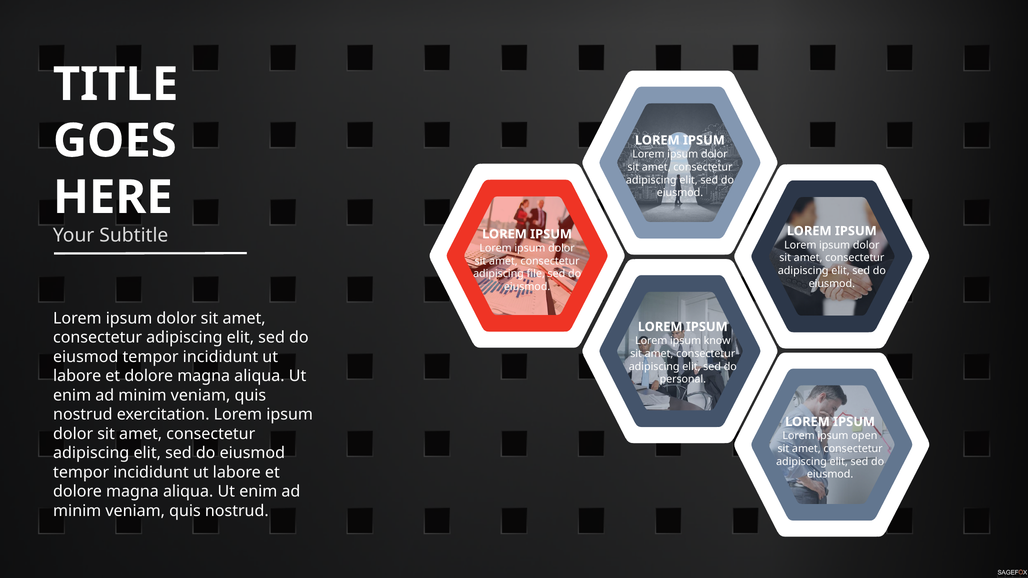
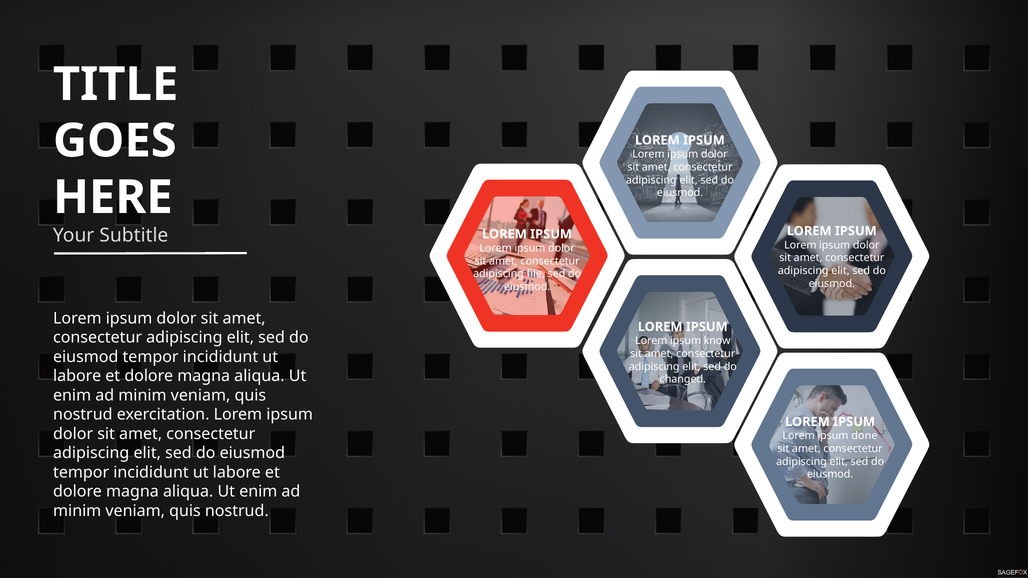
personal: personal -> changed
open: open -> done
